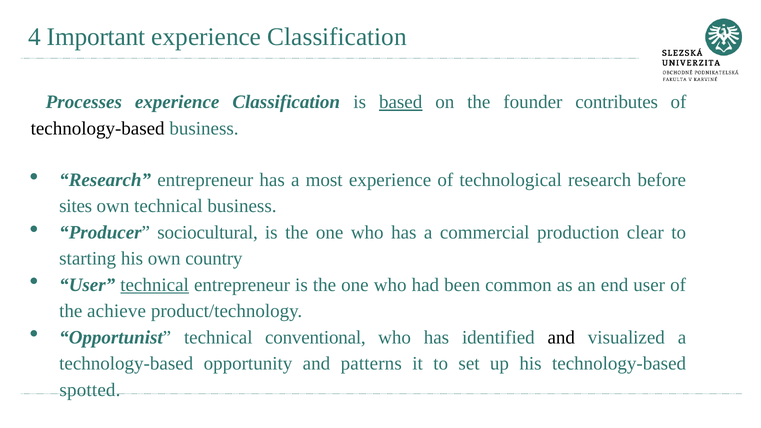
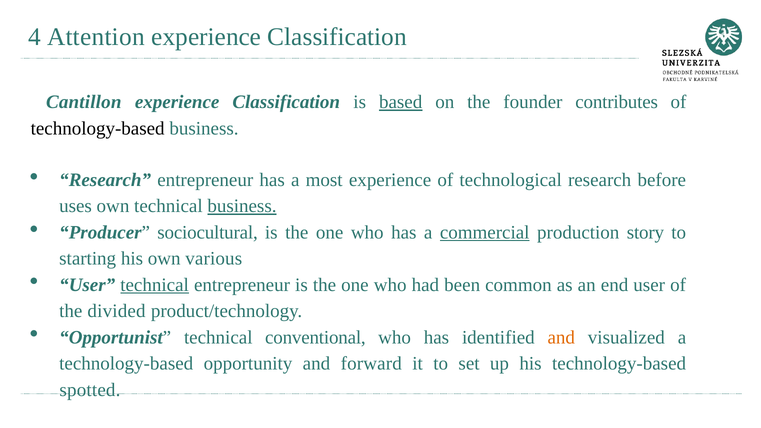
Important: Important -> Attention
Processes: Processes -> Cantillon
sites: sites -> uses
business at (242, 206) underline: none -> present
commercial underline: none -> present
clear: clear -> story
country: country -> various
achieve: achieve -> divided
and at (561, 337) colour: black -> orange
patterns: patterns -> forward
